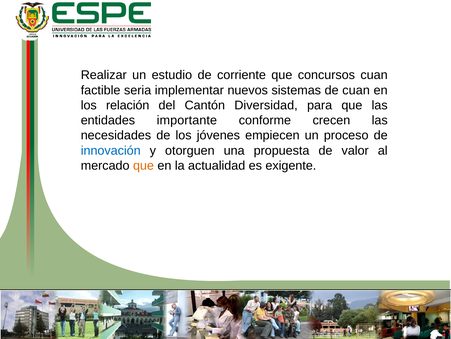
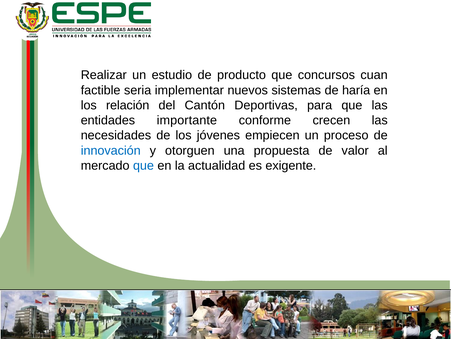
corriente: corriente -> producto
de cuan: cuan -> haría
Diversidad: Diversidad -> Deportivas
que at (143, 165) colour: orange -> blue
